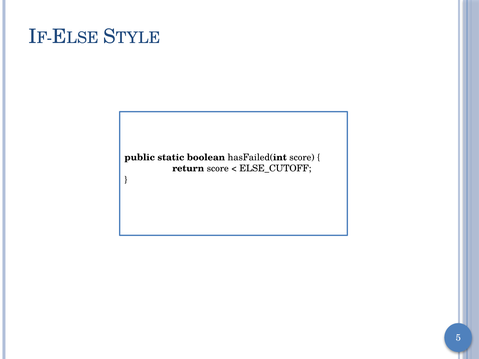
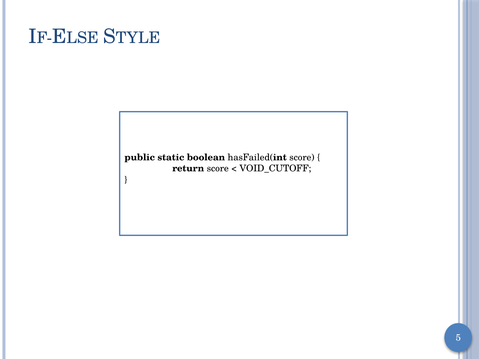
ELSE_CUTOFF: ELSE_CUTOFF -> VOID_CUTOFF
